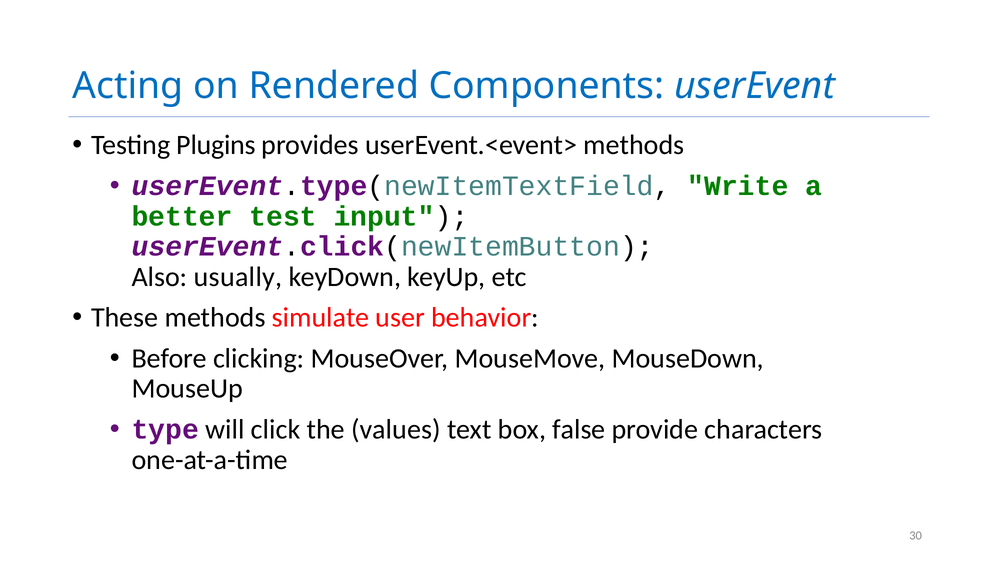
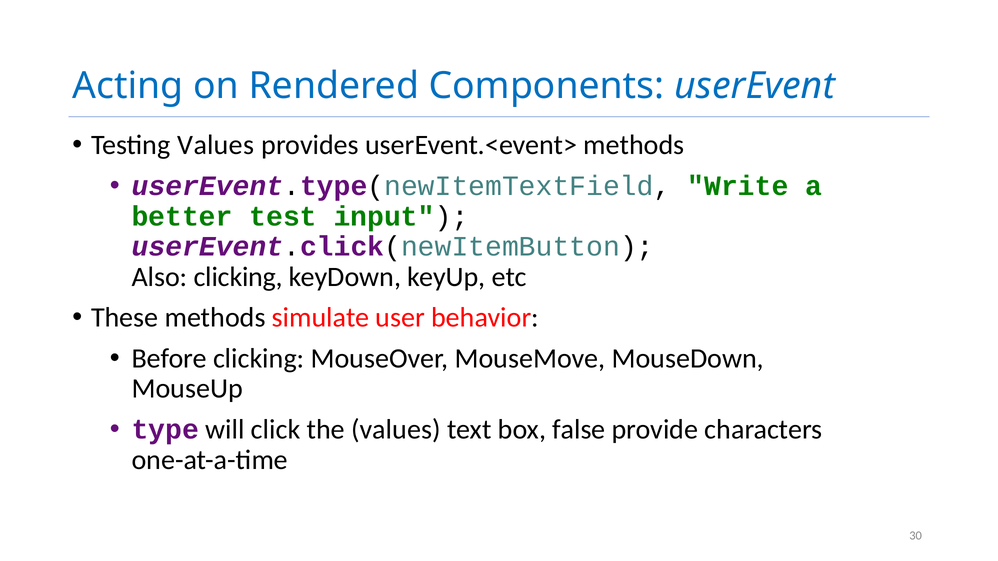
Testing Plugins: Plugins -> Values
Also usually: usually -> clicking
